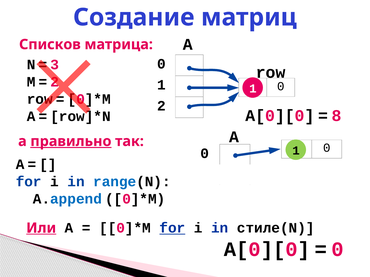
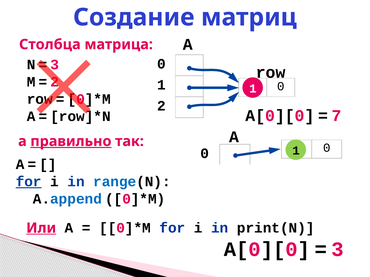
Списков: Списков -> Столбца
8: 8 -> 7
for at (29, 182) underline: none -> present
for at (172, 228) underline: present -> none
стиле(N: стиле(N -> print(N
0 at (338, 250): 0 -> 3
